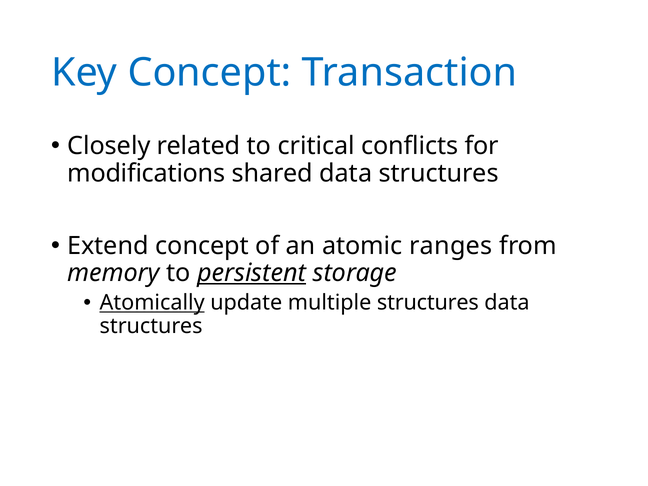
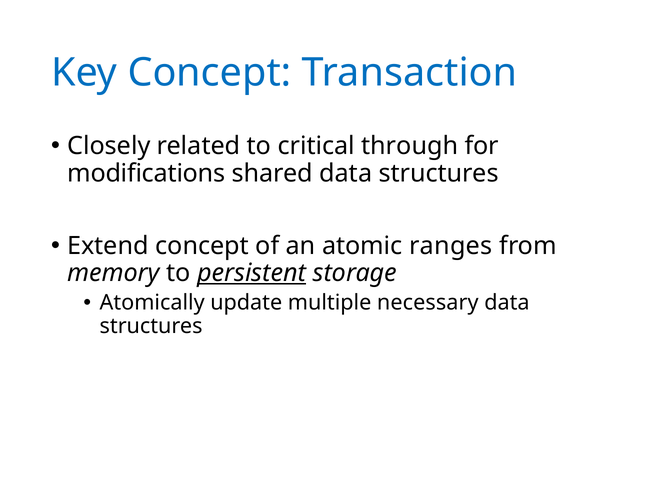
conflicts: conflicts -> through
Atomically underline: present -> none
multiple structures: structures -> necessary
